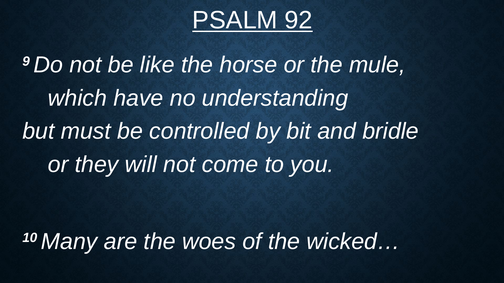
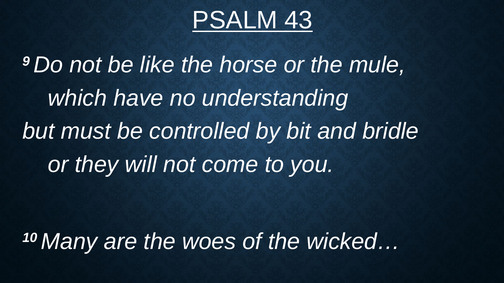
92: 92 -> 43
